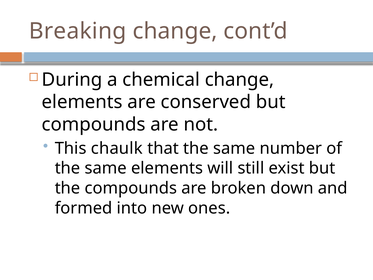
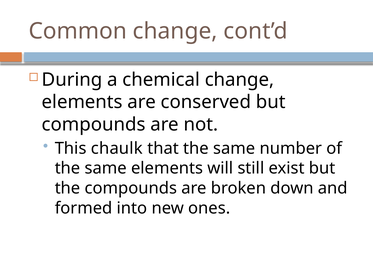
Breaking: Breaking -> Common
